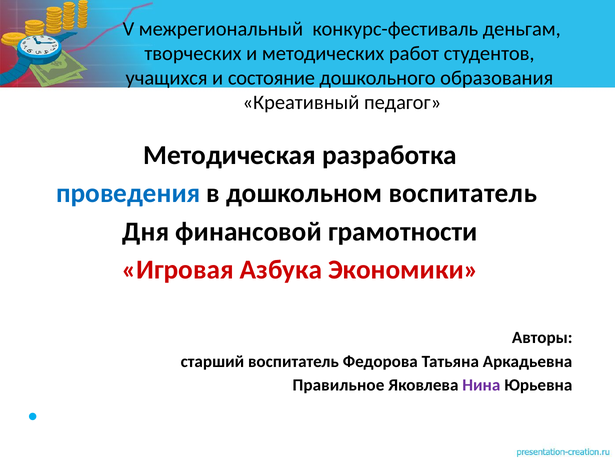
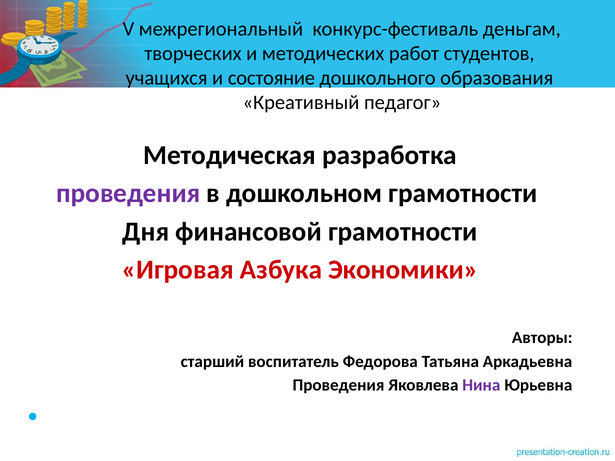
проведения at (128, 193) colour: blue -> purple
дошкольном воспитатель: воспитатель -> грамотности
Правильное at (338, 385): Правильное -> Проведения
